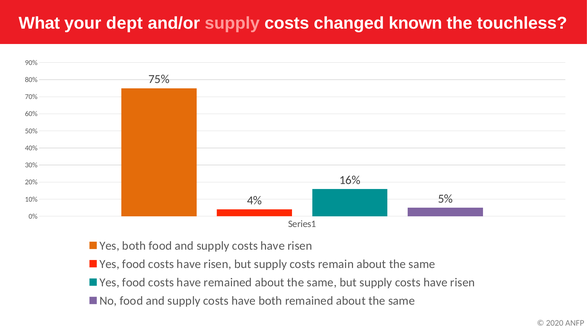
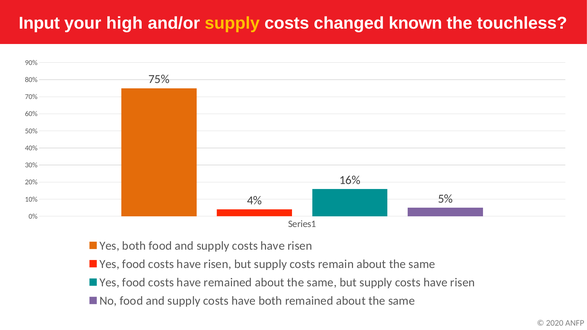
What: What -> Input
dept: dept -> high
supply at (232, 23) colour: pink -> yellow
